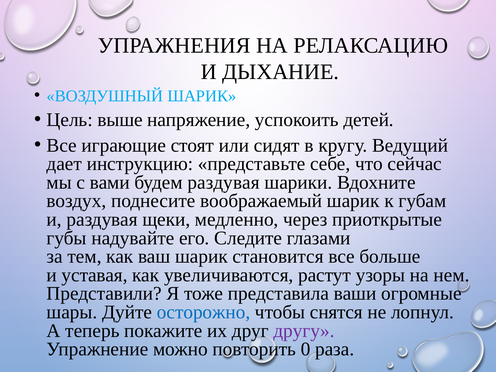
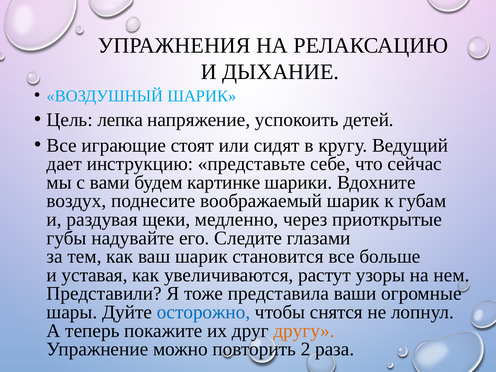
выше: выше -> лепка
будем раздувая: раздувая -> картинке
другу colour: purple -> orange
0: 0 -> 2
